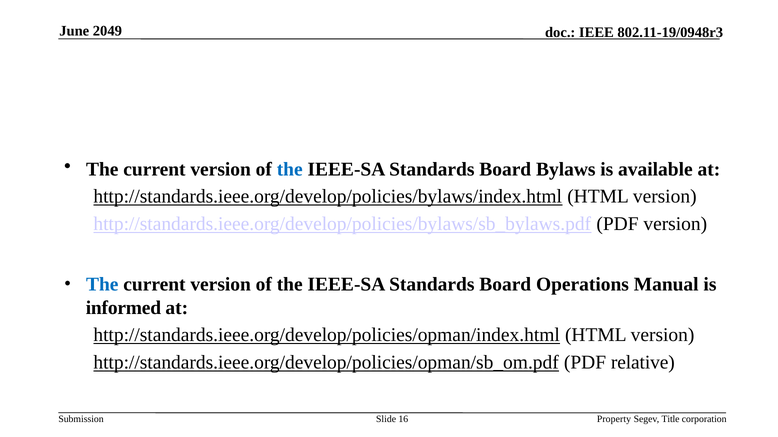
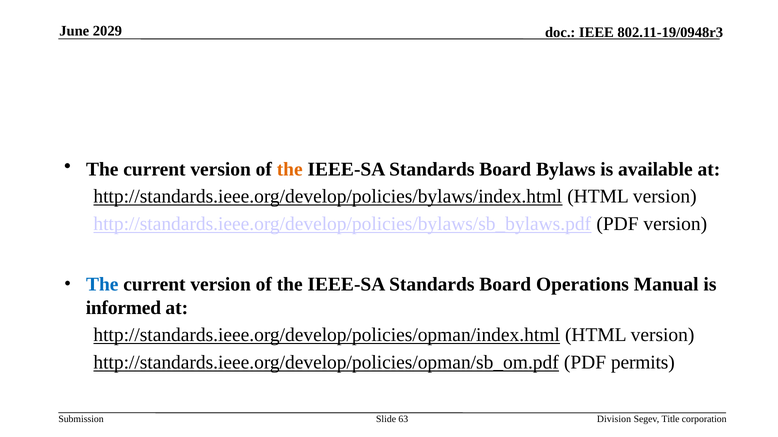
2049: 2049 -> 2029
the at (290, 170) colour: blue -> orange
relative: relative -> permits
16: 16 -> 63
Property: Property -> Division
